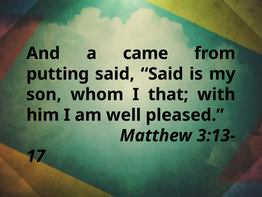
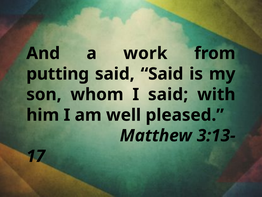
came: came -> work
I that: that -> said
